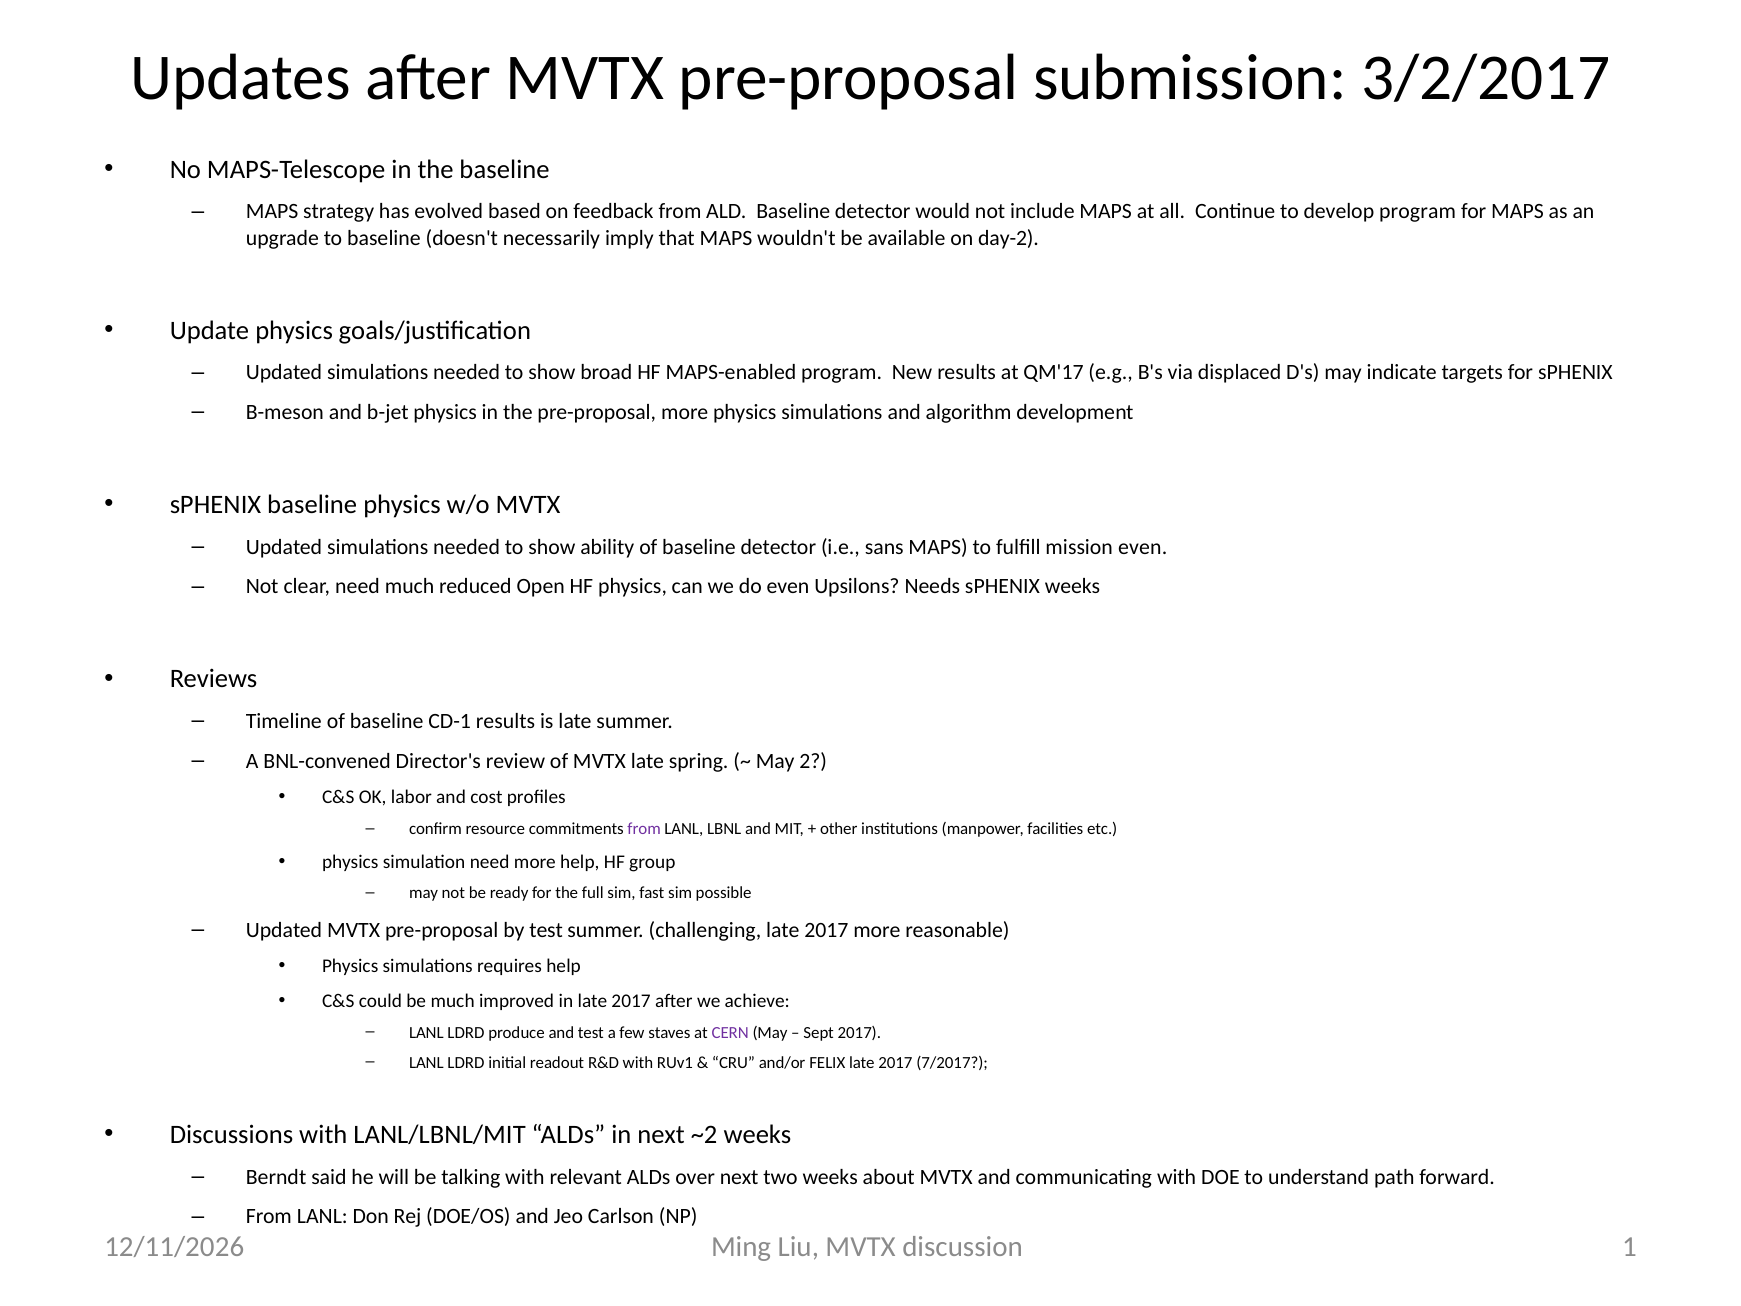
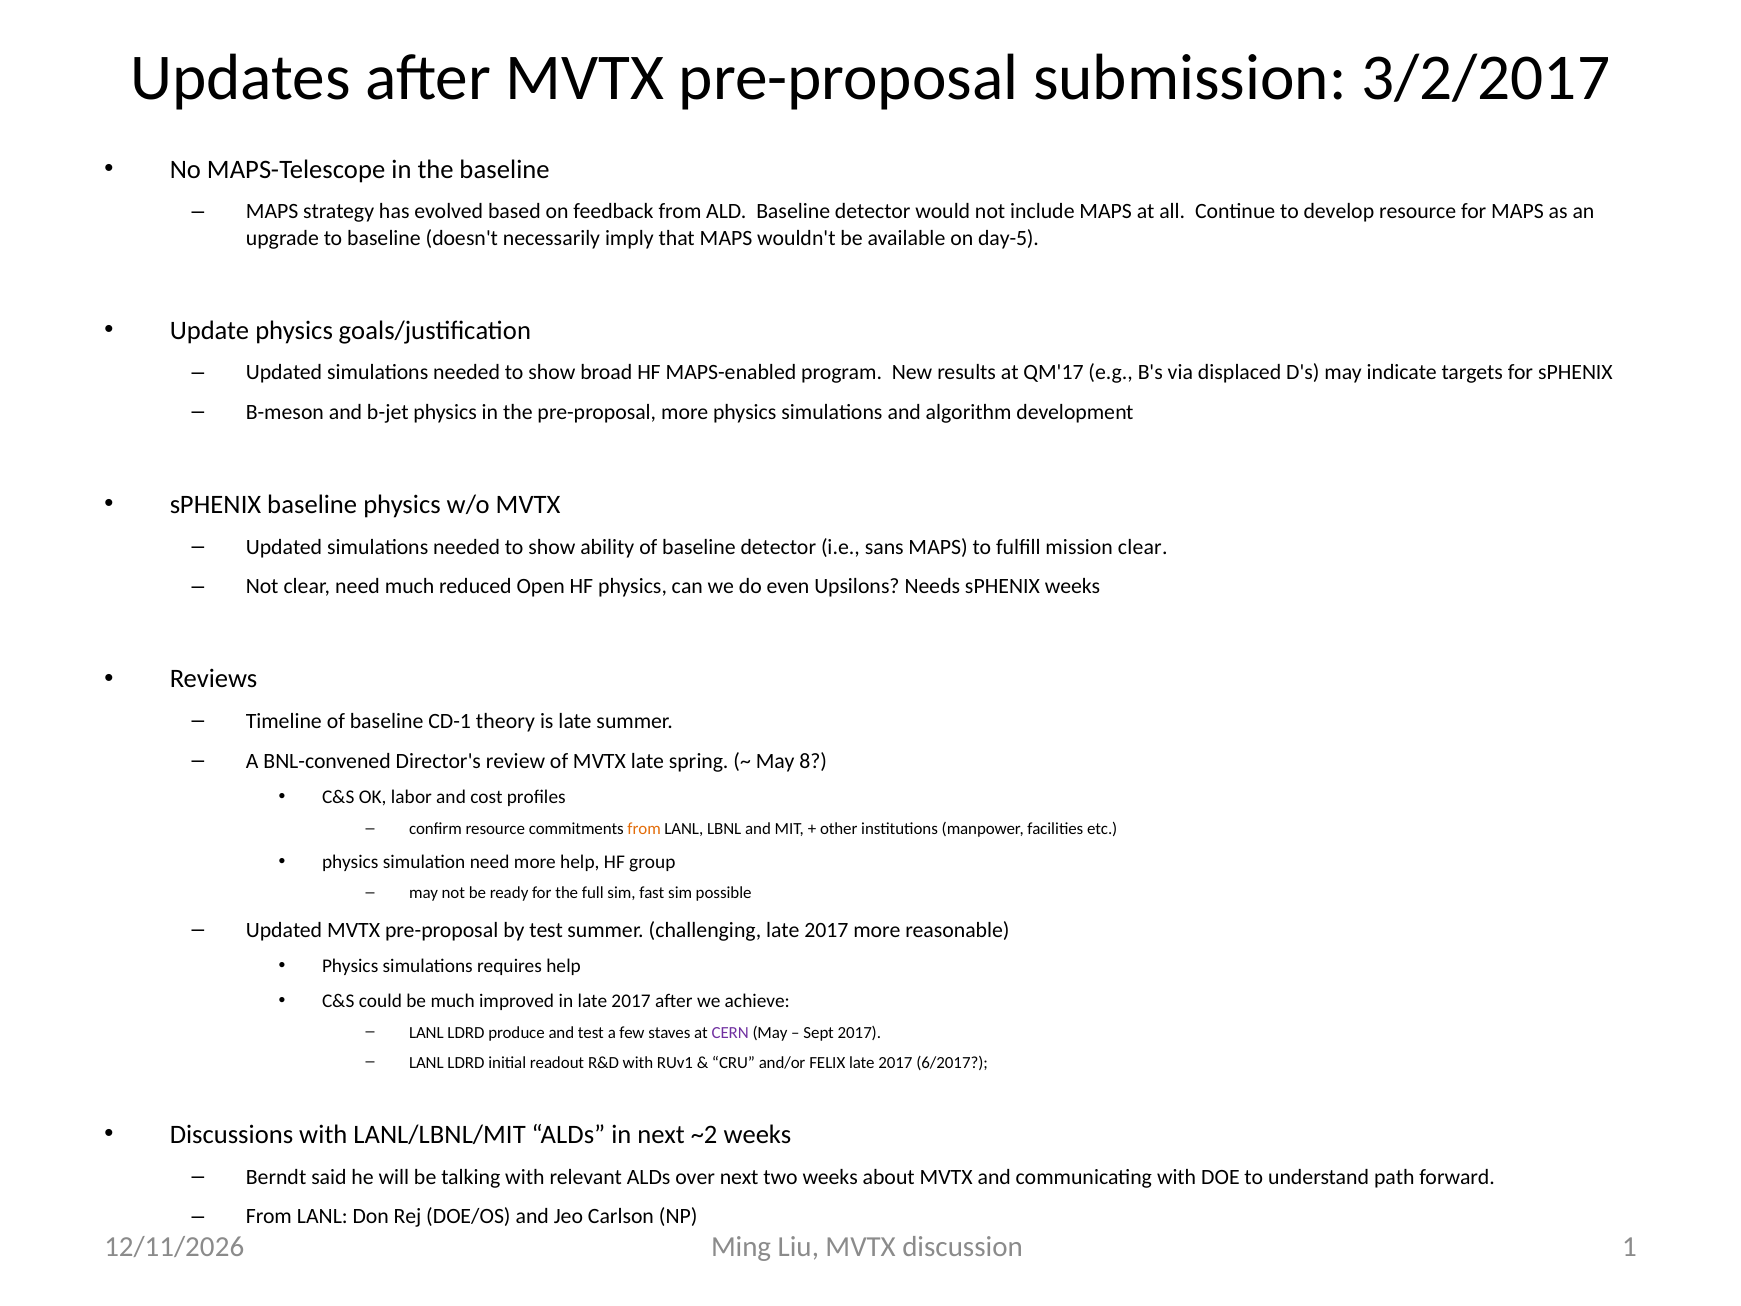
develop program: program -> resource
day-2: day-2 -> day-5
mission even: even -> clear
CD-1 results: results -> theory
2: 2 -> 8
from at (644, 828) colour: purple -> orange
7/2017: 7/2017 -> 6/2017
